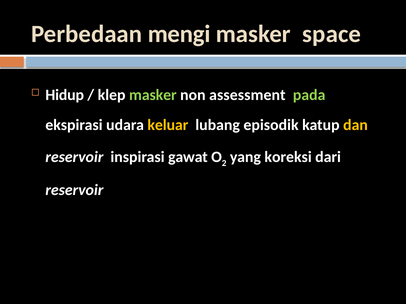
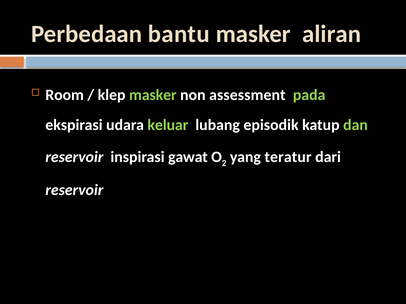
mengi: mengi -> bantu
space: space -> aliran
Hidup: Hidup -> Room
keluar colour: yellow -> light green
dan colour: yellow -> light green
koreksi: koreksi -> teratur
